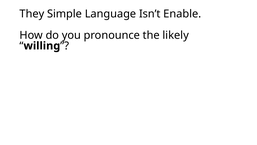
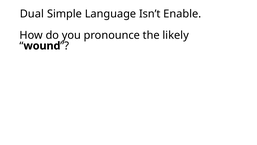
They: They -> Dual
willing: willing -> wound
